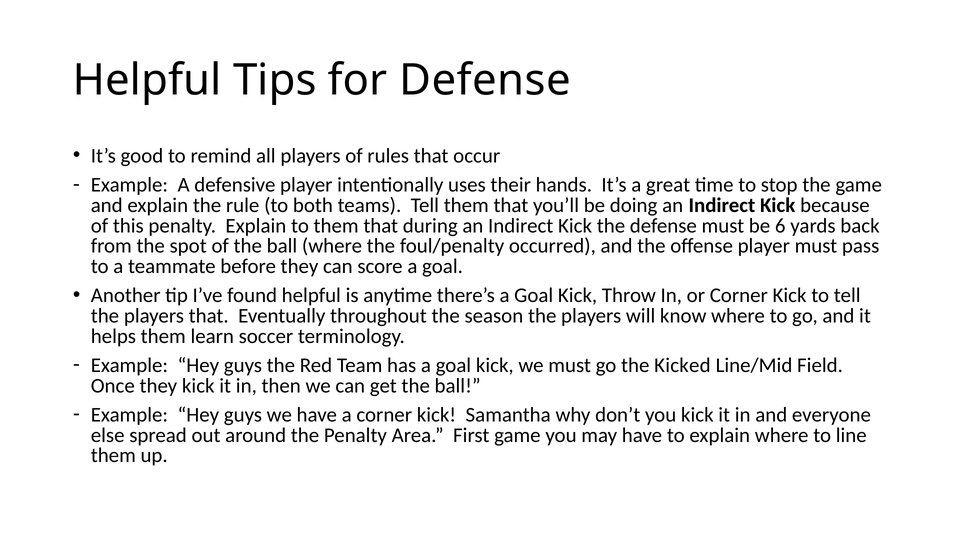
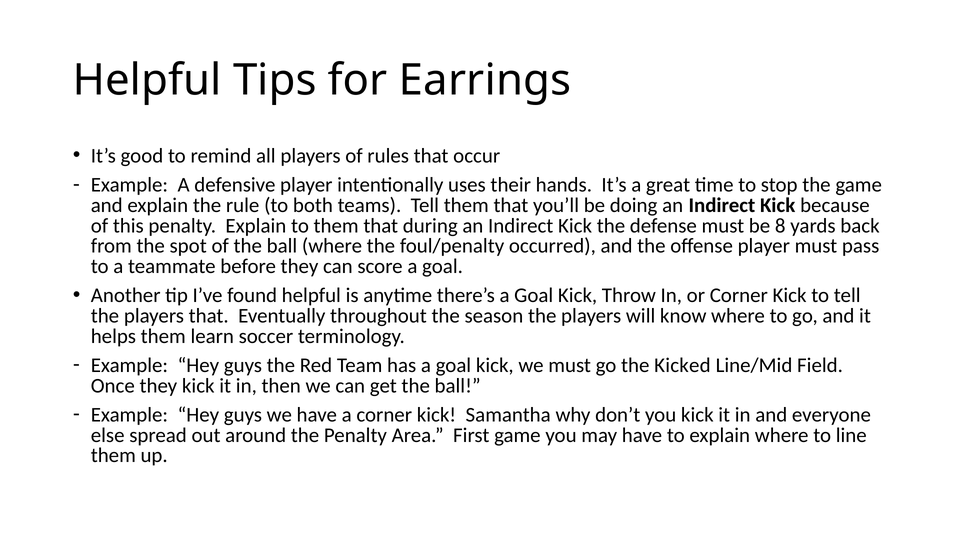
for Defense: Defense -> Earrings
6: 6 -> 8
